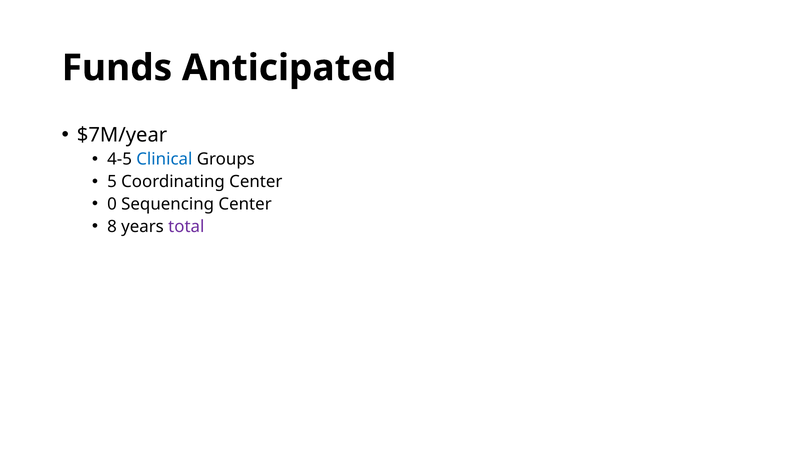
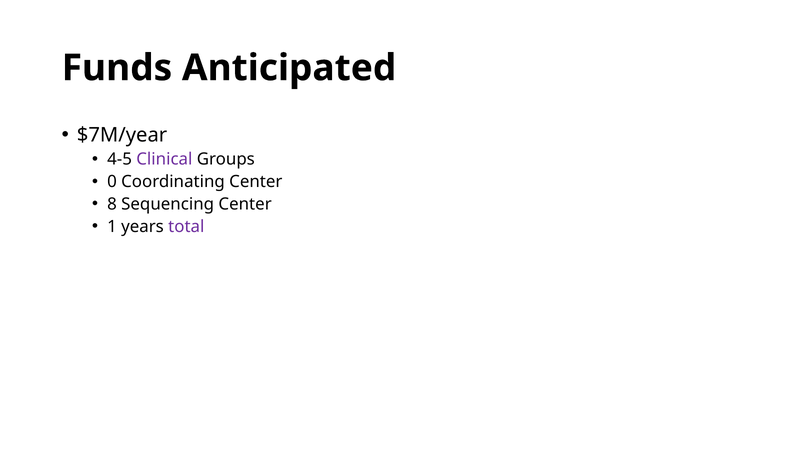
Clinical colour: blue -> purple
5: 5 -> 0
0: 0 -> 8
8: 8 -> 1
